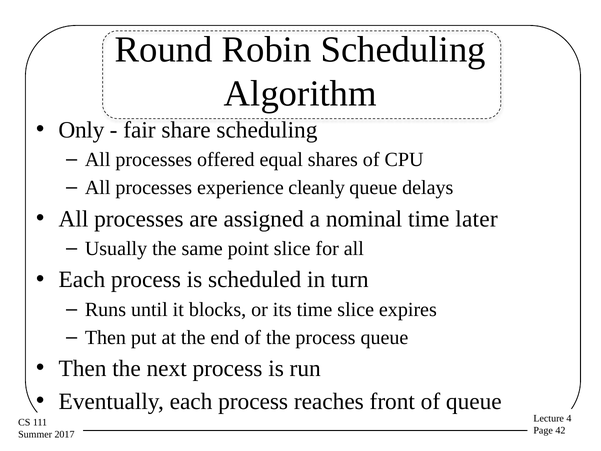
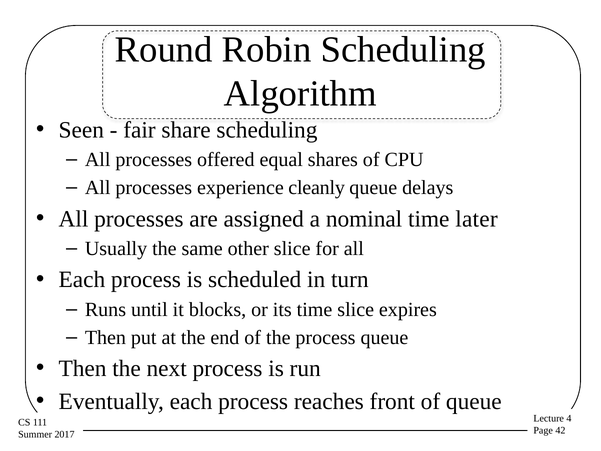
Only: Only -> Seen
point: point -> other
